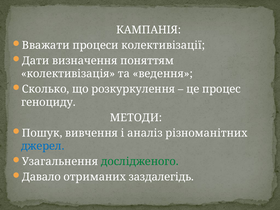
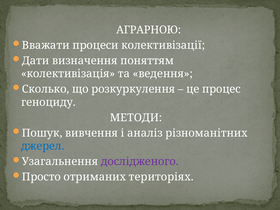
КАМПАНІЯ: КАМПАНІЯ -> АГРАРНОЮ
дослідженого colour: green -> purple
Давало: Давало -> Просто
заздалегідь: заздалегідь -> територіях
